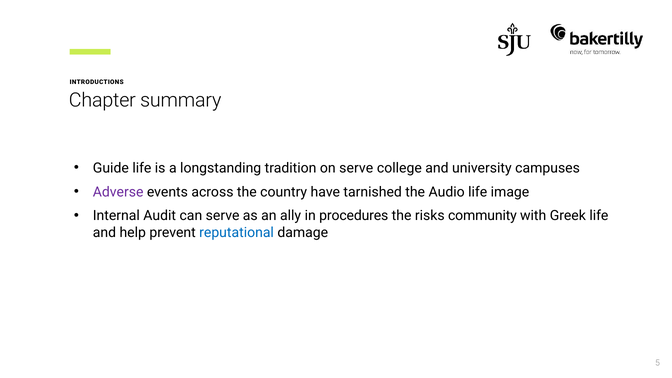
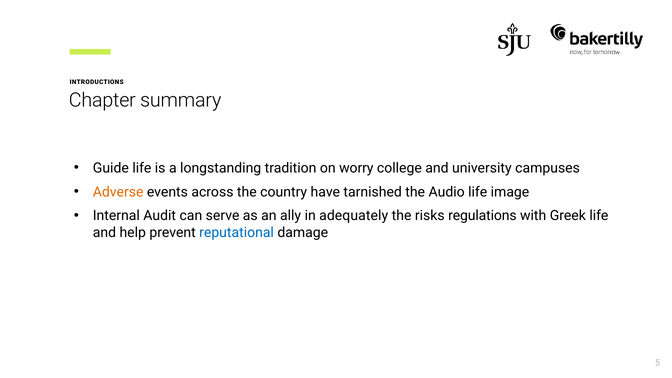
on serve: serve -> worry
Adverse colour: purple -> orange
procedures: procedures -> adequately
community: community -> regulations
